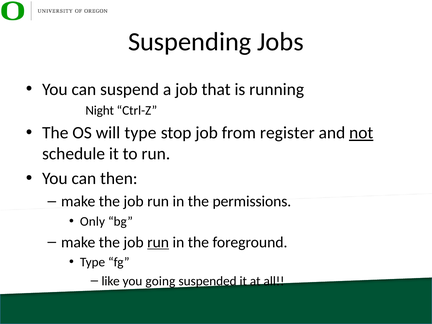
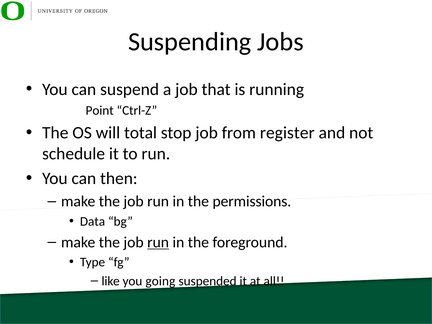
Night: Night -> Point
will type: type -> total
not underline: present -> none
Only: Only -> Data
